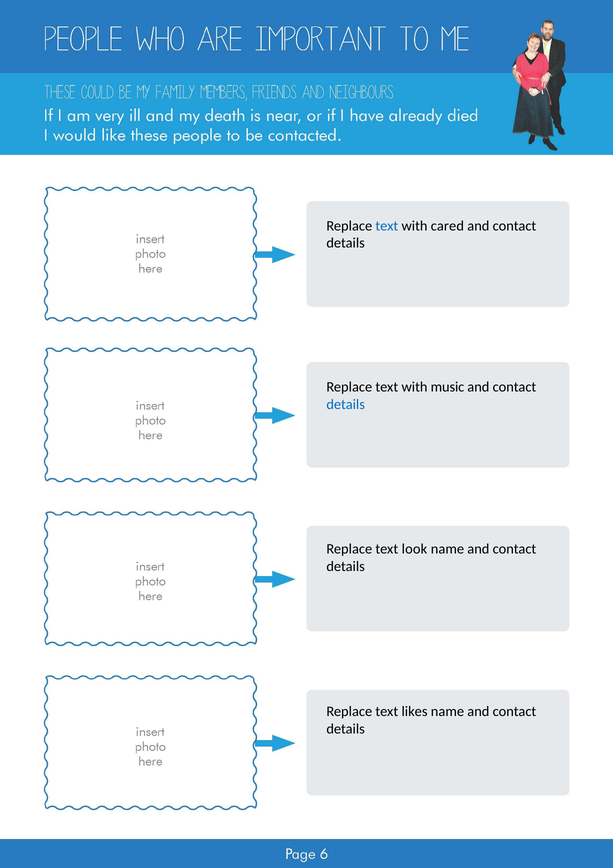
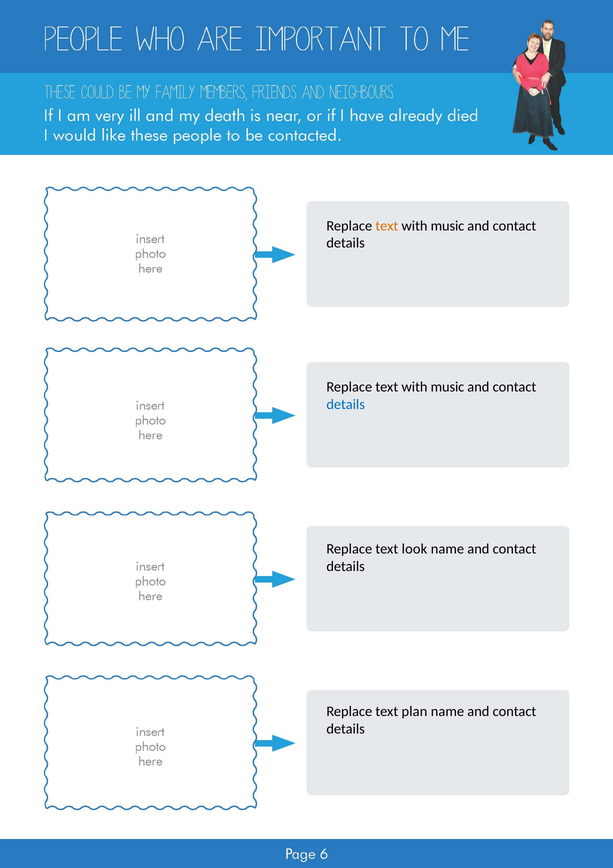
text at (387, 226) colour: blue -> orange
cared at (447, 226): cared -> music
likes: likes -> plan
